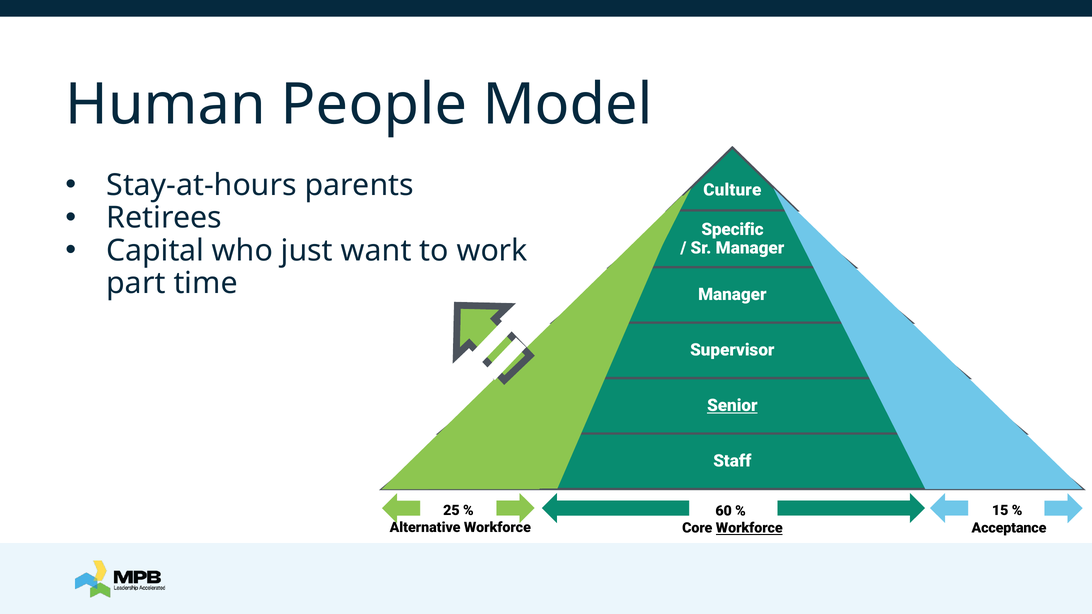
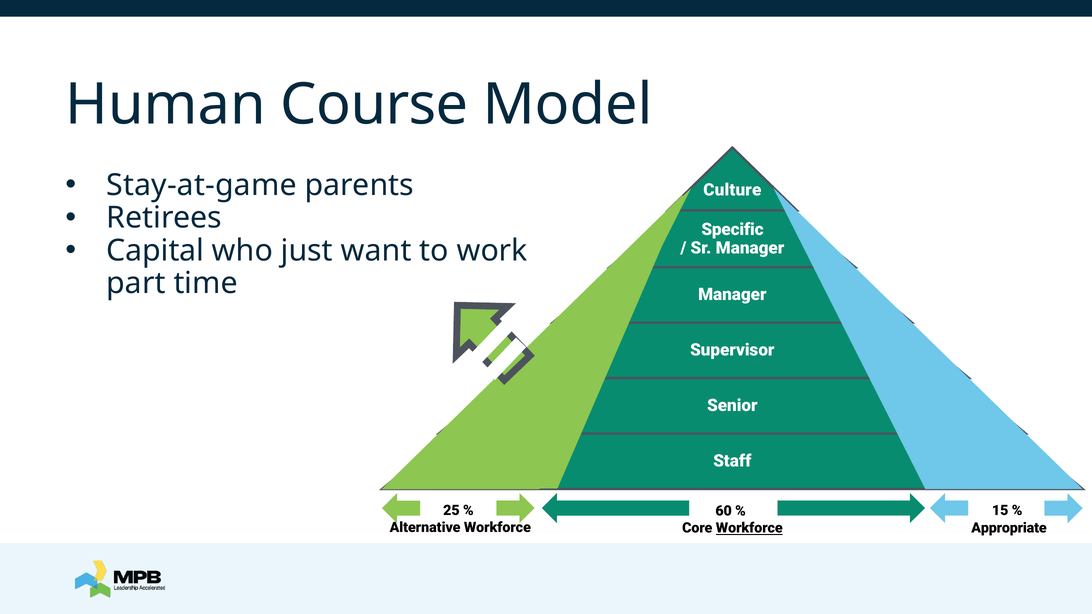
People: People -> Course
Stay-at-hours: Stay-at-hours -> Stay-at-game
Senior underline: present -> none
Acceptance: Acceptance -> Appropriate
